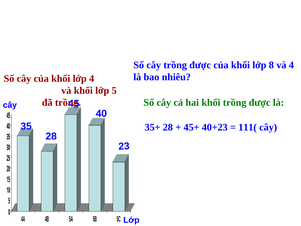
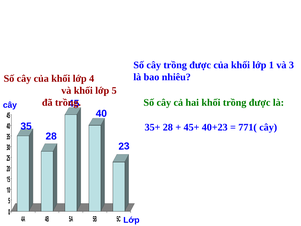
8: 8 -> 1
và 4: 4 -> 3
111(: 111( -> 771(
